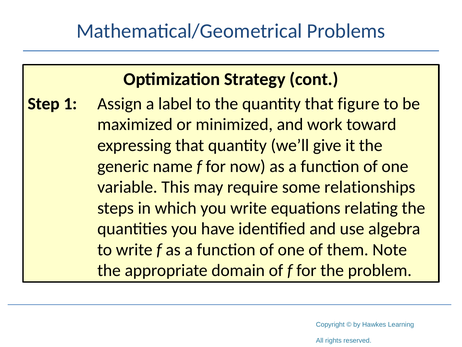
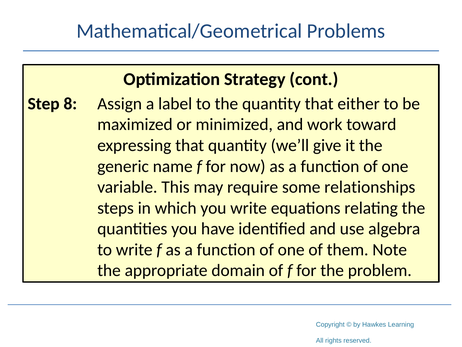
1: 1 -> 8
figure: figure -> either
